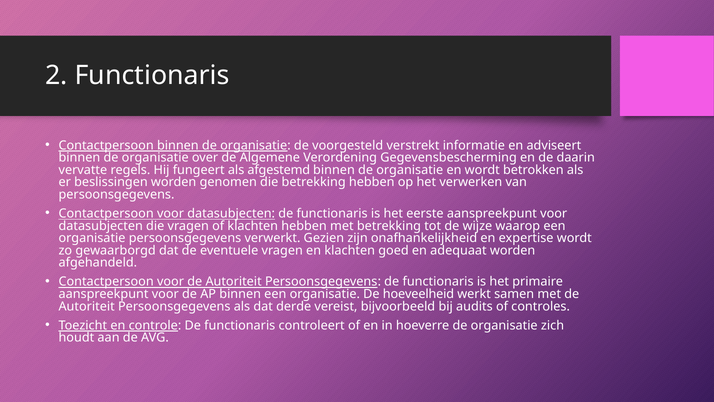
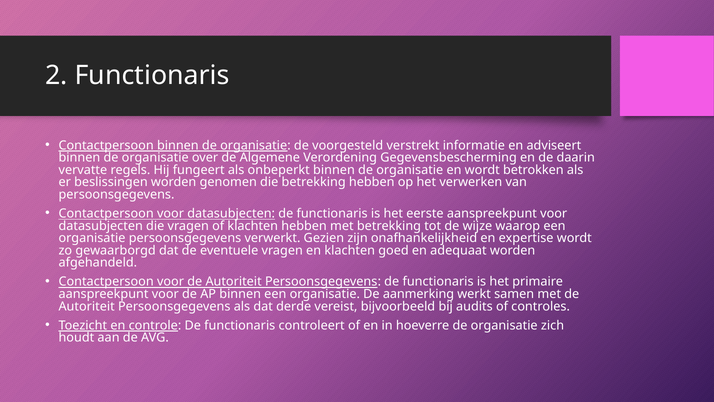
afgestemd: afgestemd -> onbeperkt
hoeveelheid: hoeveelheid -> aanmerking
